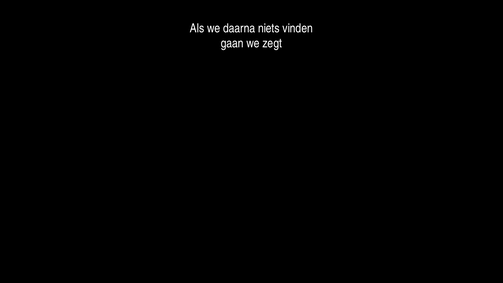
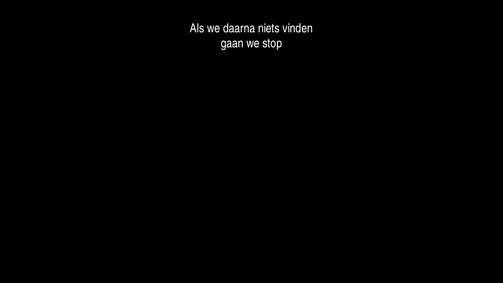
zegt: zegt -> stop
